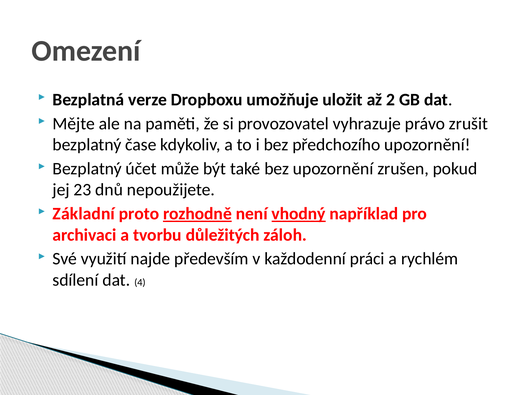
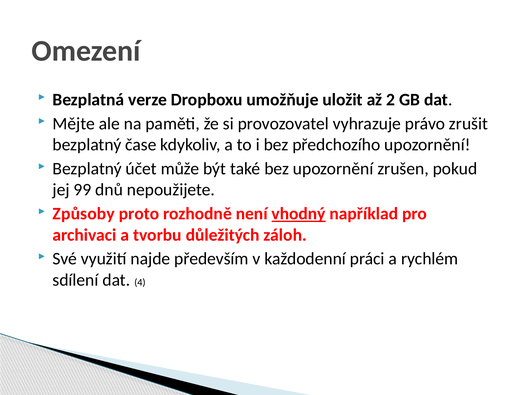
23: 23 -> 99
Základní: Základní -> Způsoby
rozhodně underline: present -> none
